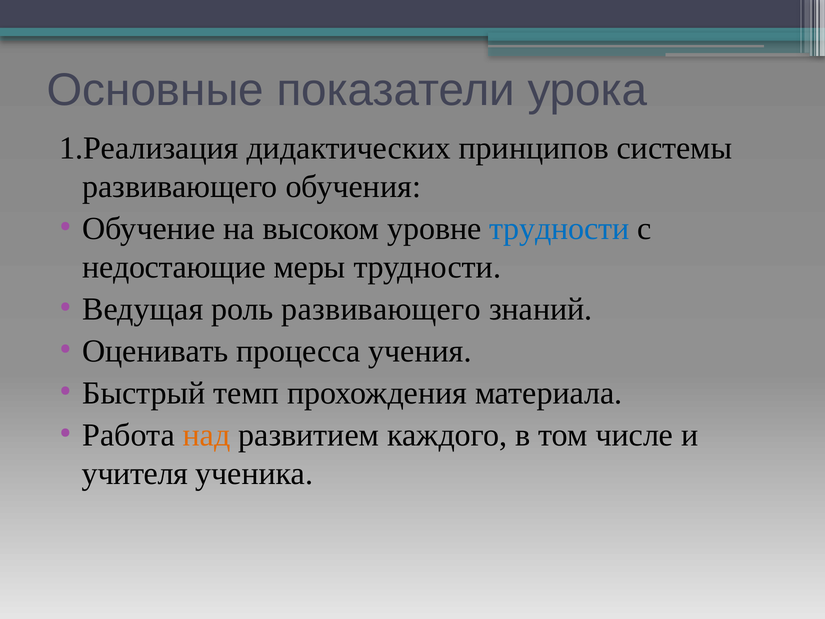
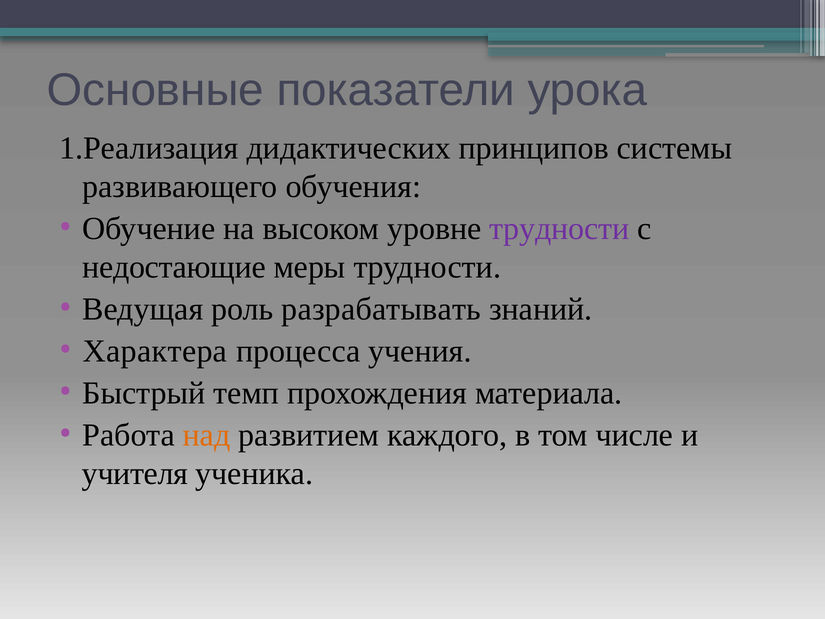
трудности at (559, 228) colour: blue -> purple
роль развивающего: развивающего -> разрабатывать
Оценивать: Оценивать -> Характера
